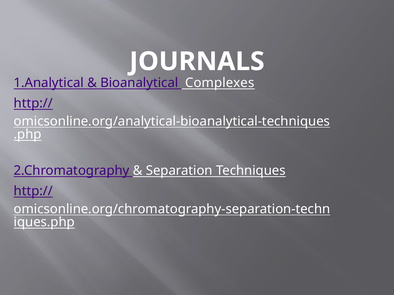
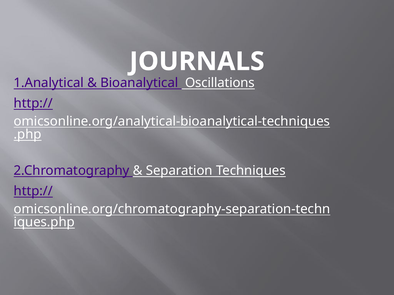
Complexes: Complexes -> Oscillations
